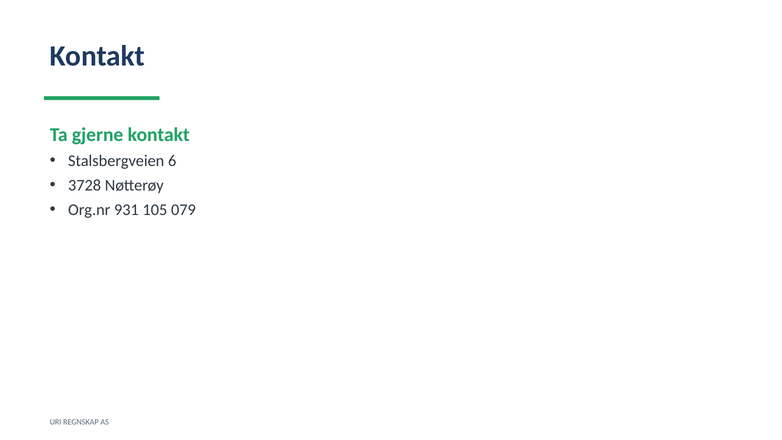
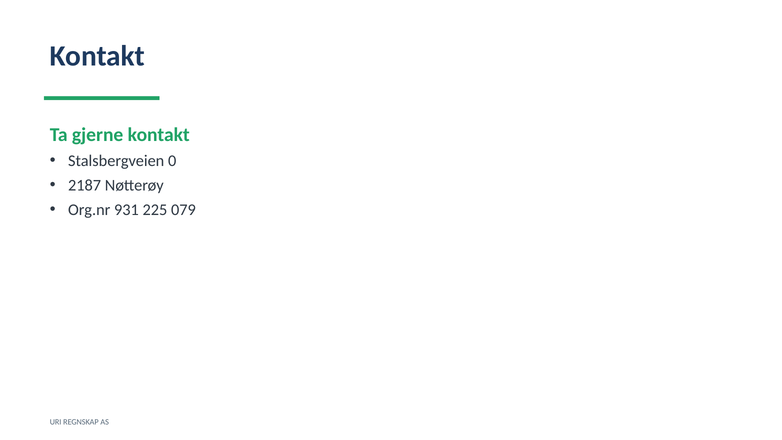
6: 6 -> 0
3728: 3728 -> 2187
105: 105 -> 225
